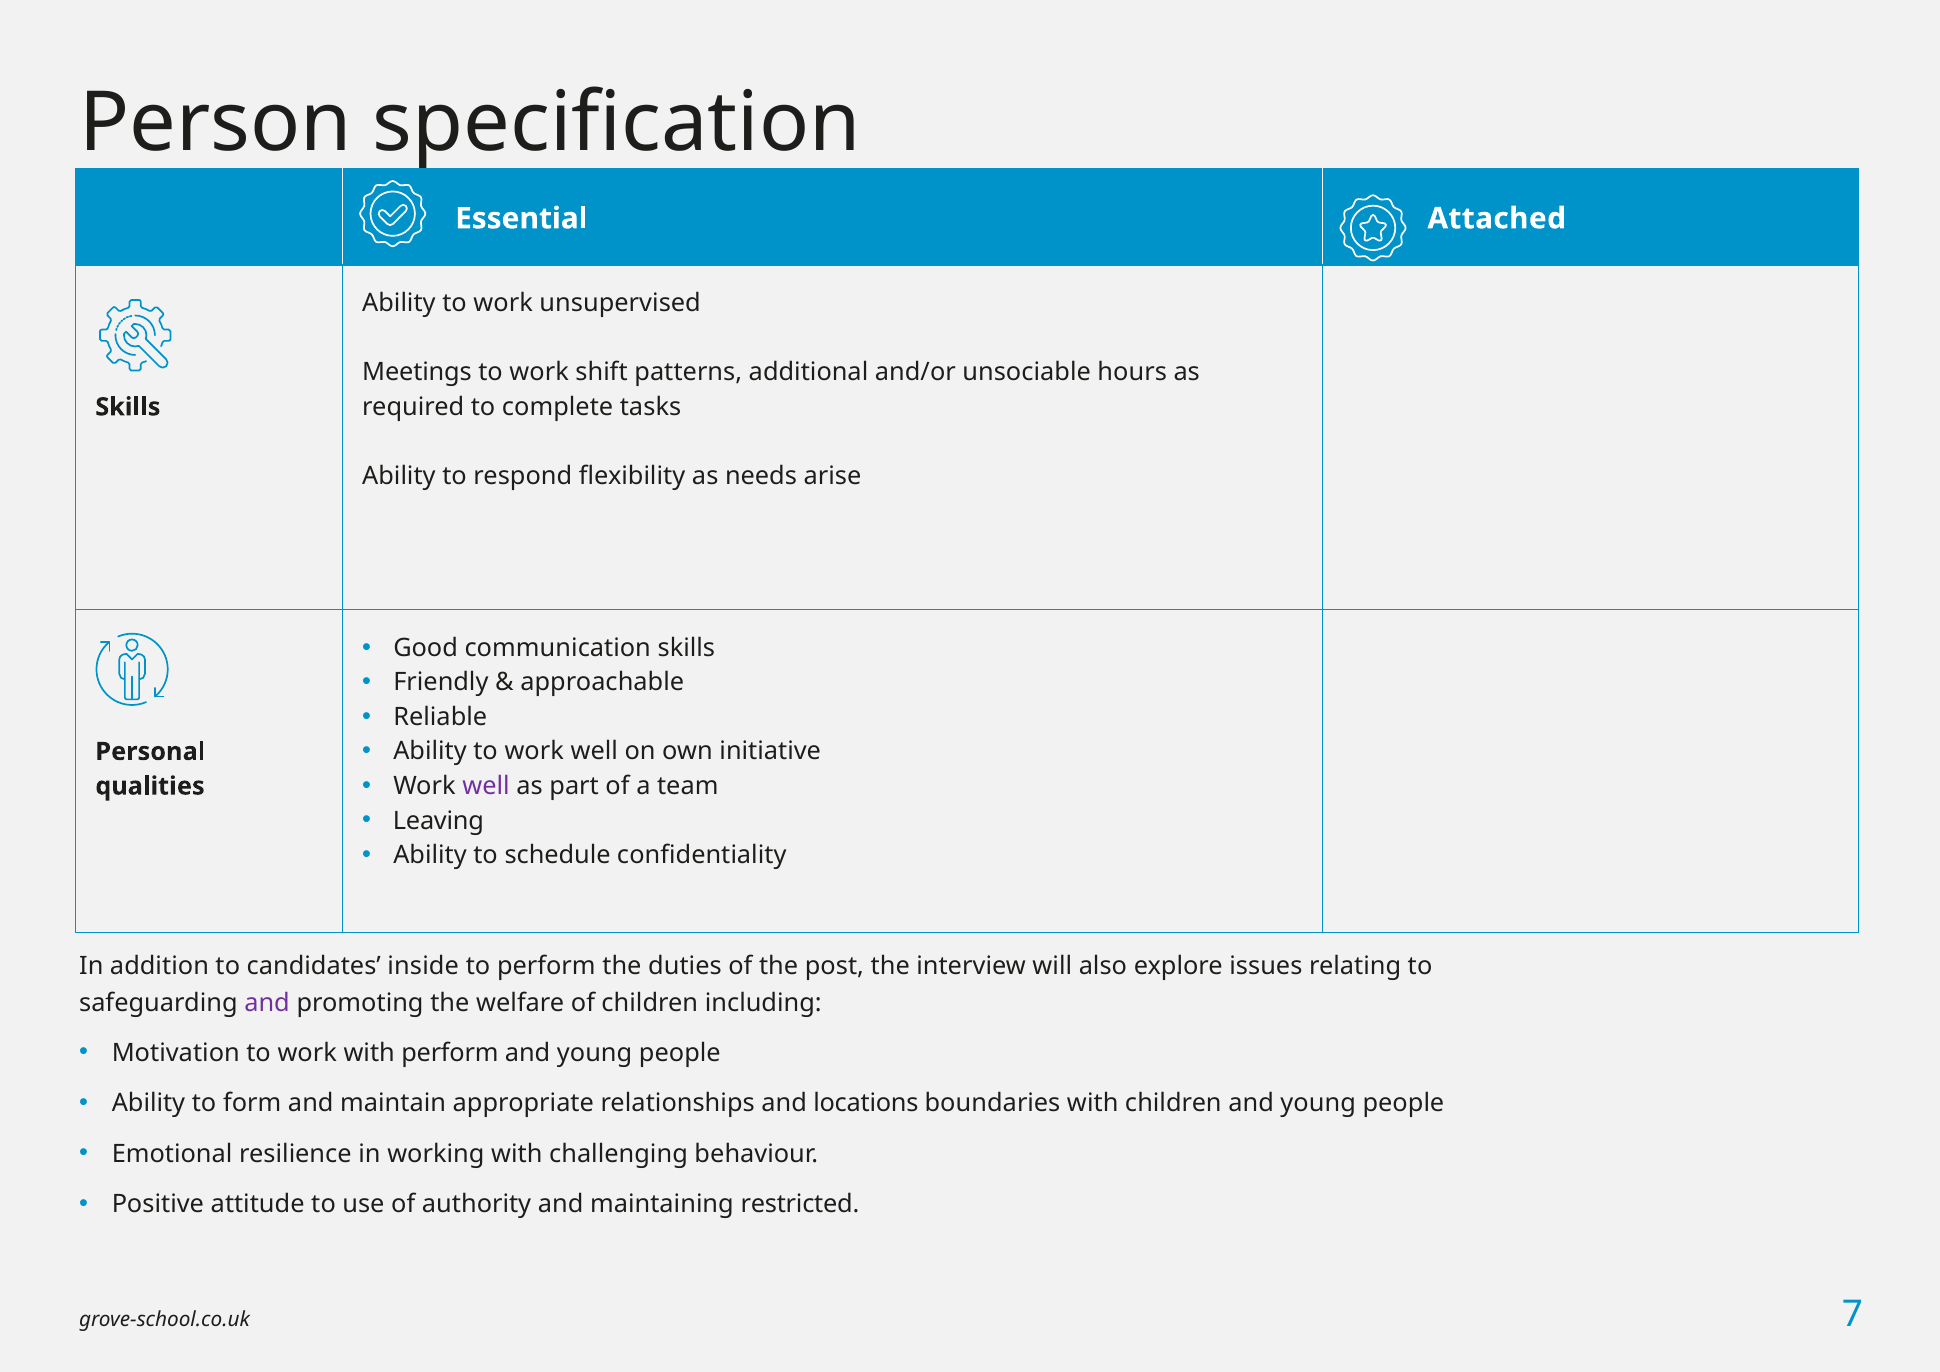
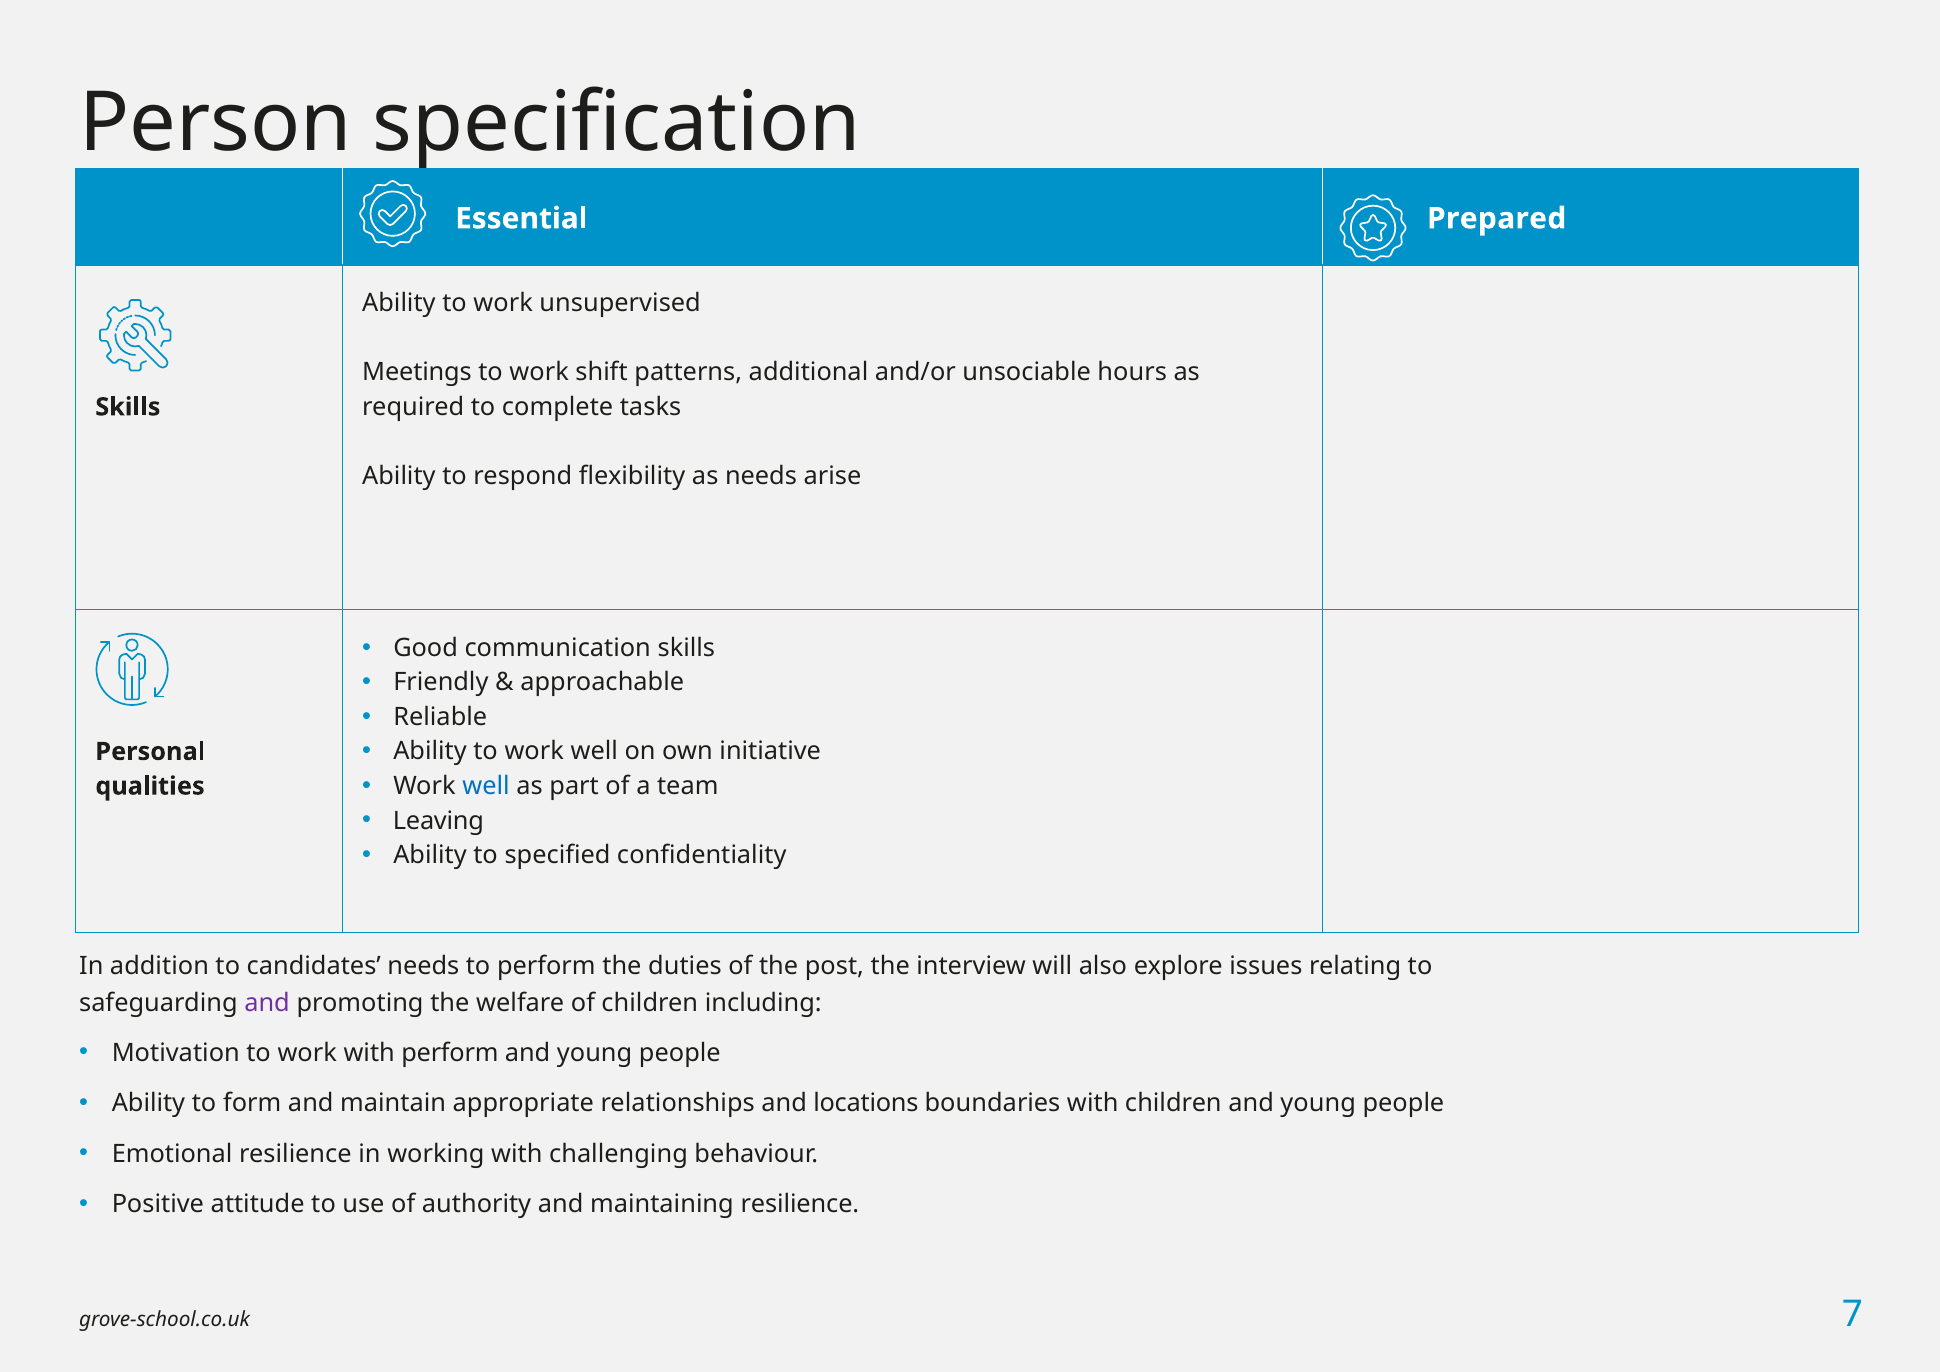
Attached: Attached -> Prepared
well at (486, 786) colour: purple -> blue
schedule: schedule -> specified
candidates inside: inside -> needs
maintaining restricted: restricted -> resilience
